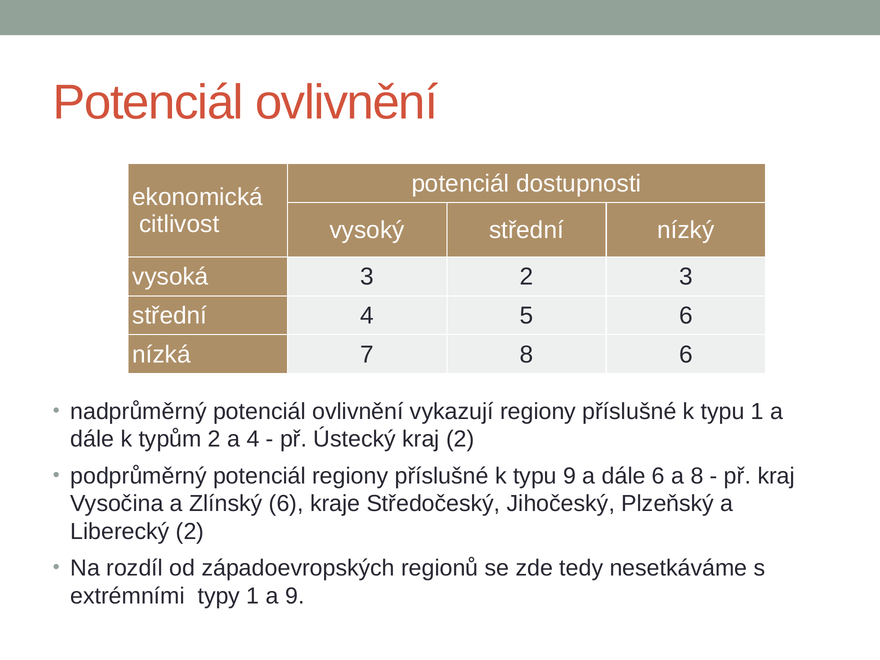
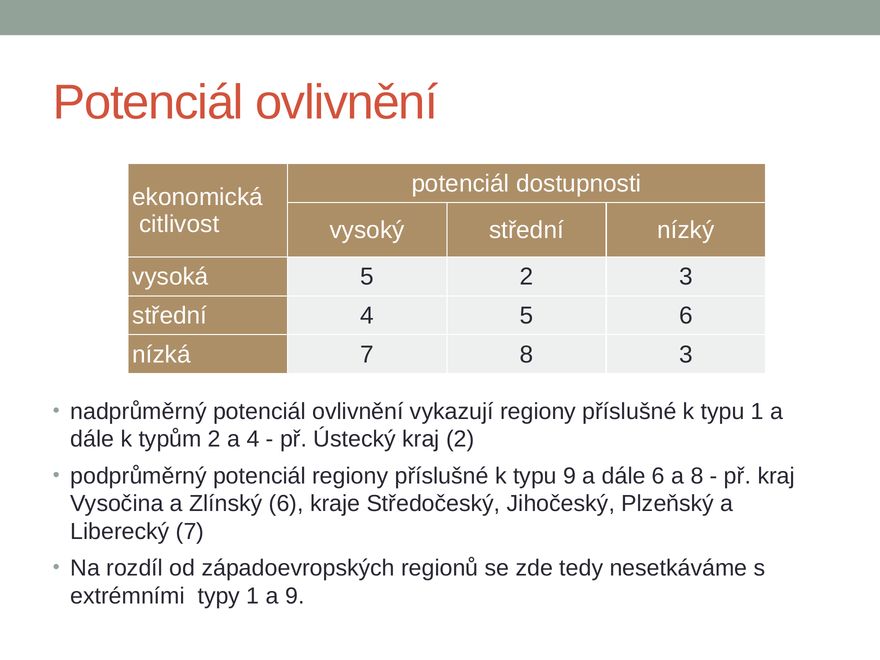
vysoká 3: 3 -> 5
8 6: 6 -> 3
Liberecký 2: 2 -> 7
